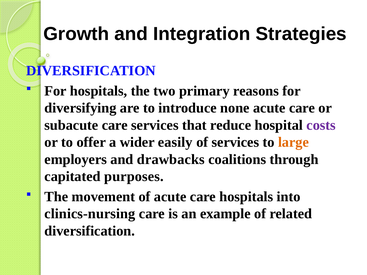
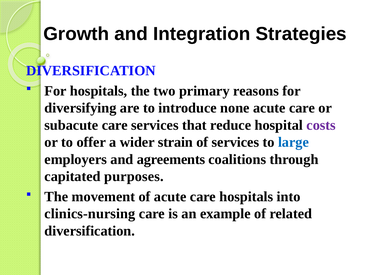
easily: easily -> strain
large colour: orange -> blue
drawbacks: drawbacks -> agreements
